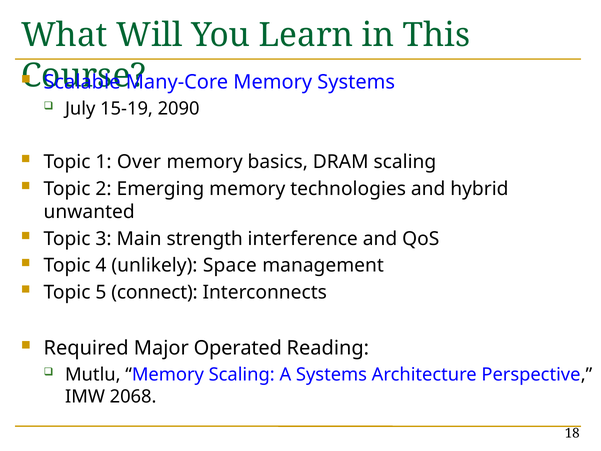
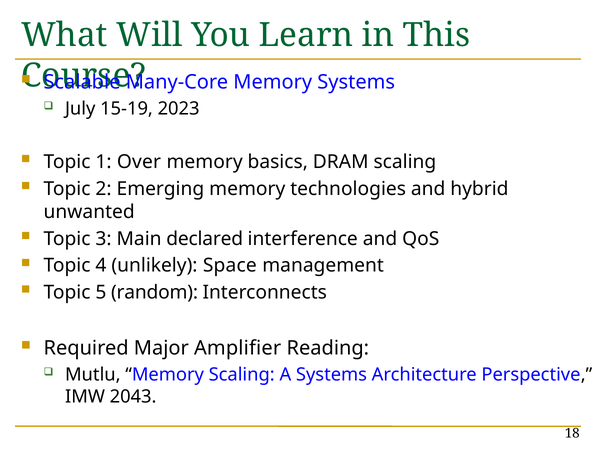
2090: 2090 -> 2023
strength: strength -> declared
connect: connect -> random
Operated: Operated -> Amplifier
2068: 2068 -> 2043
